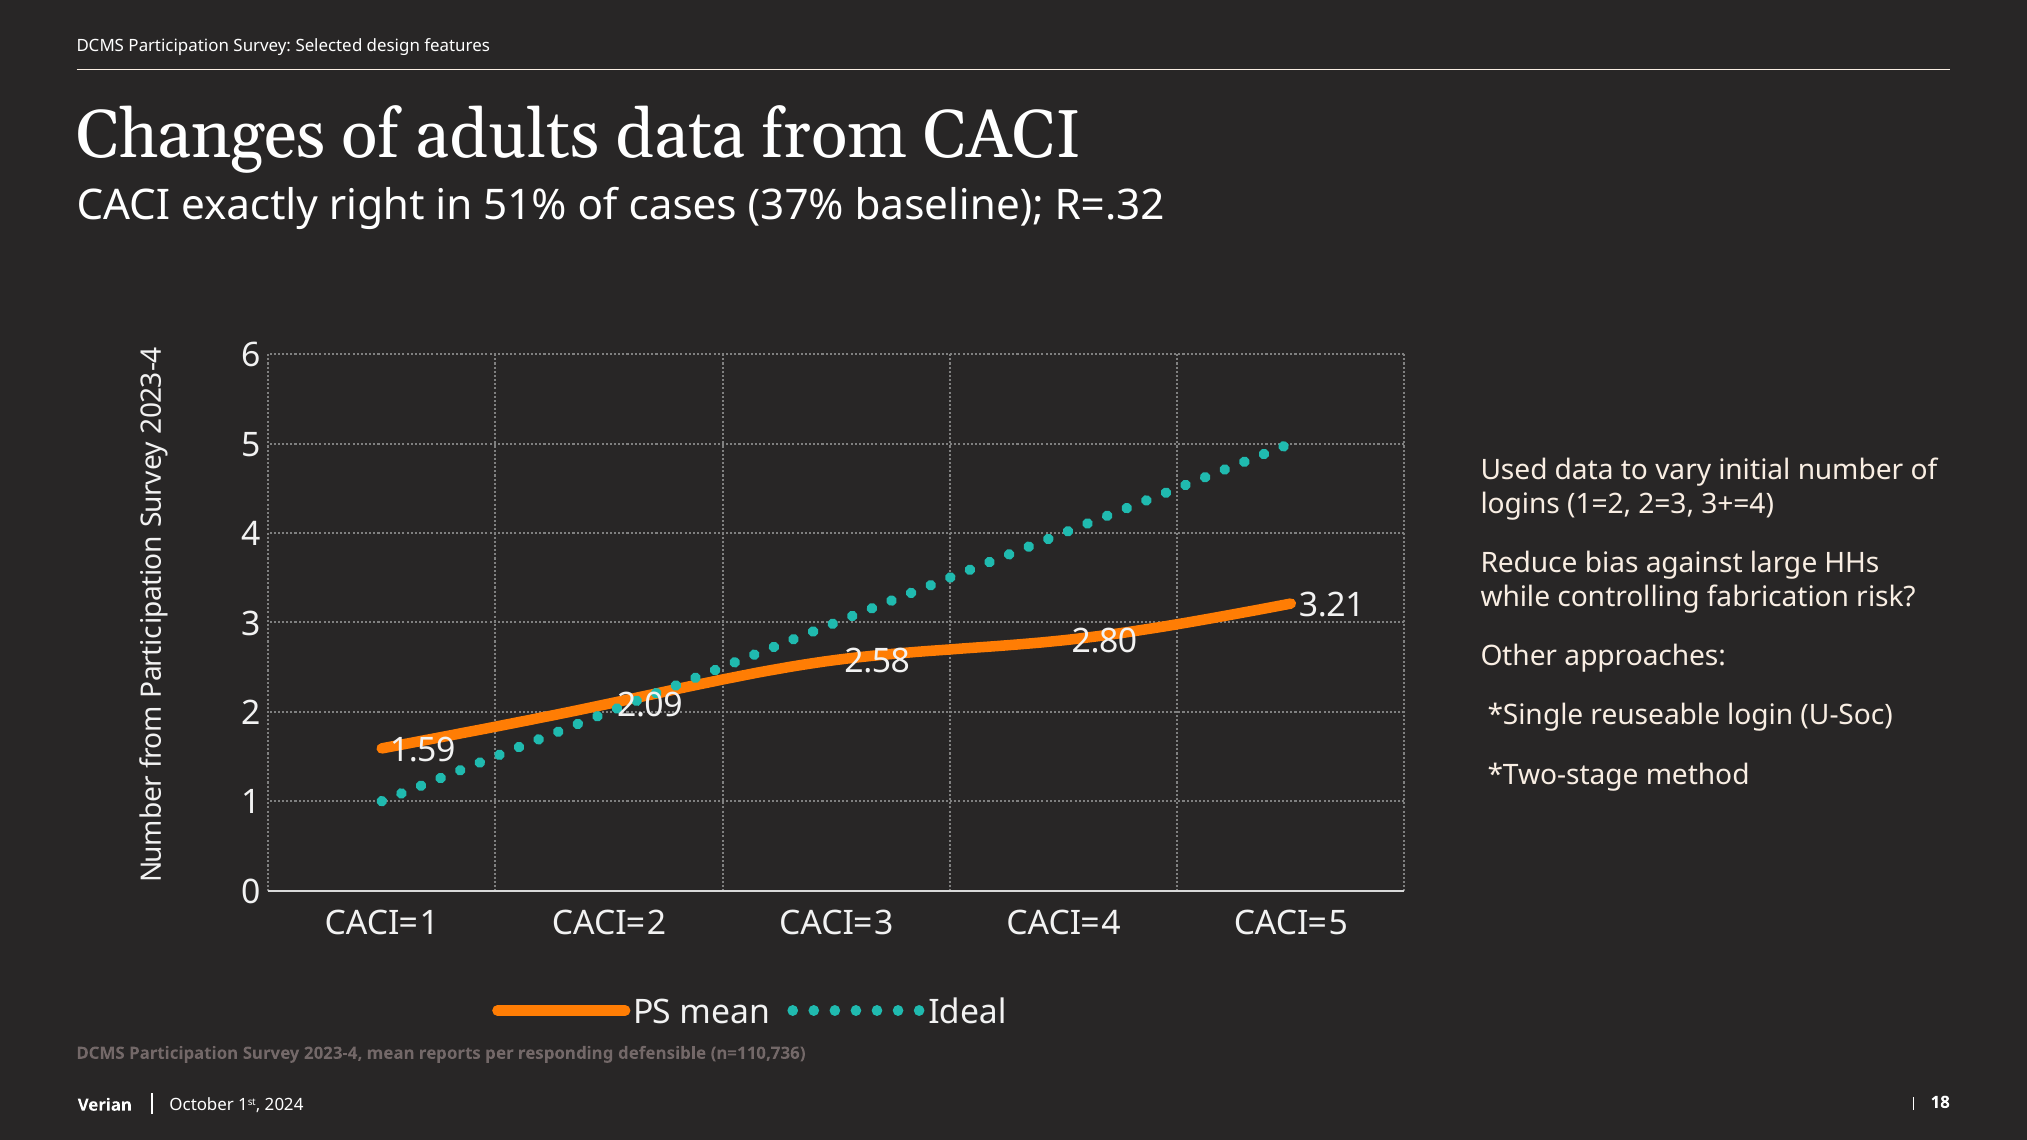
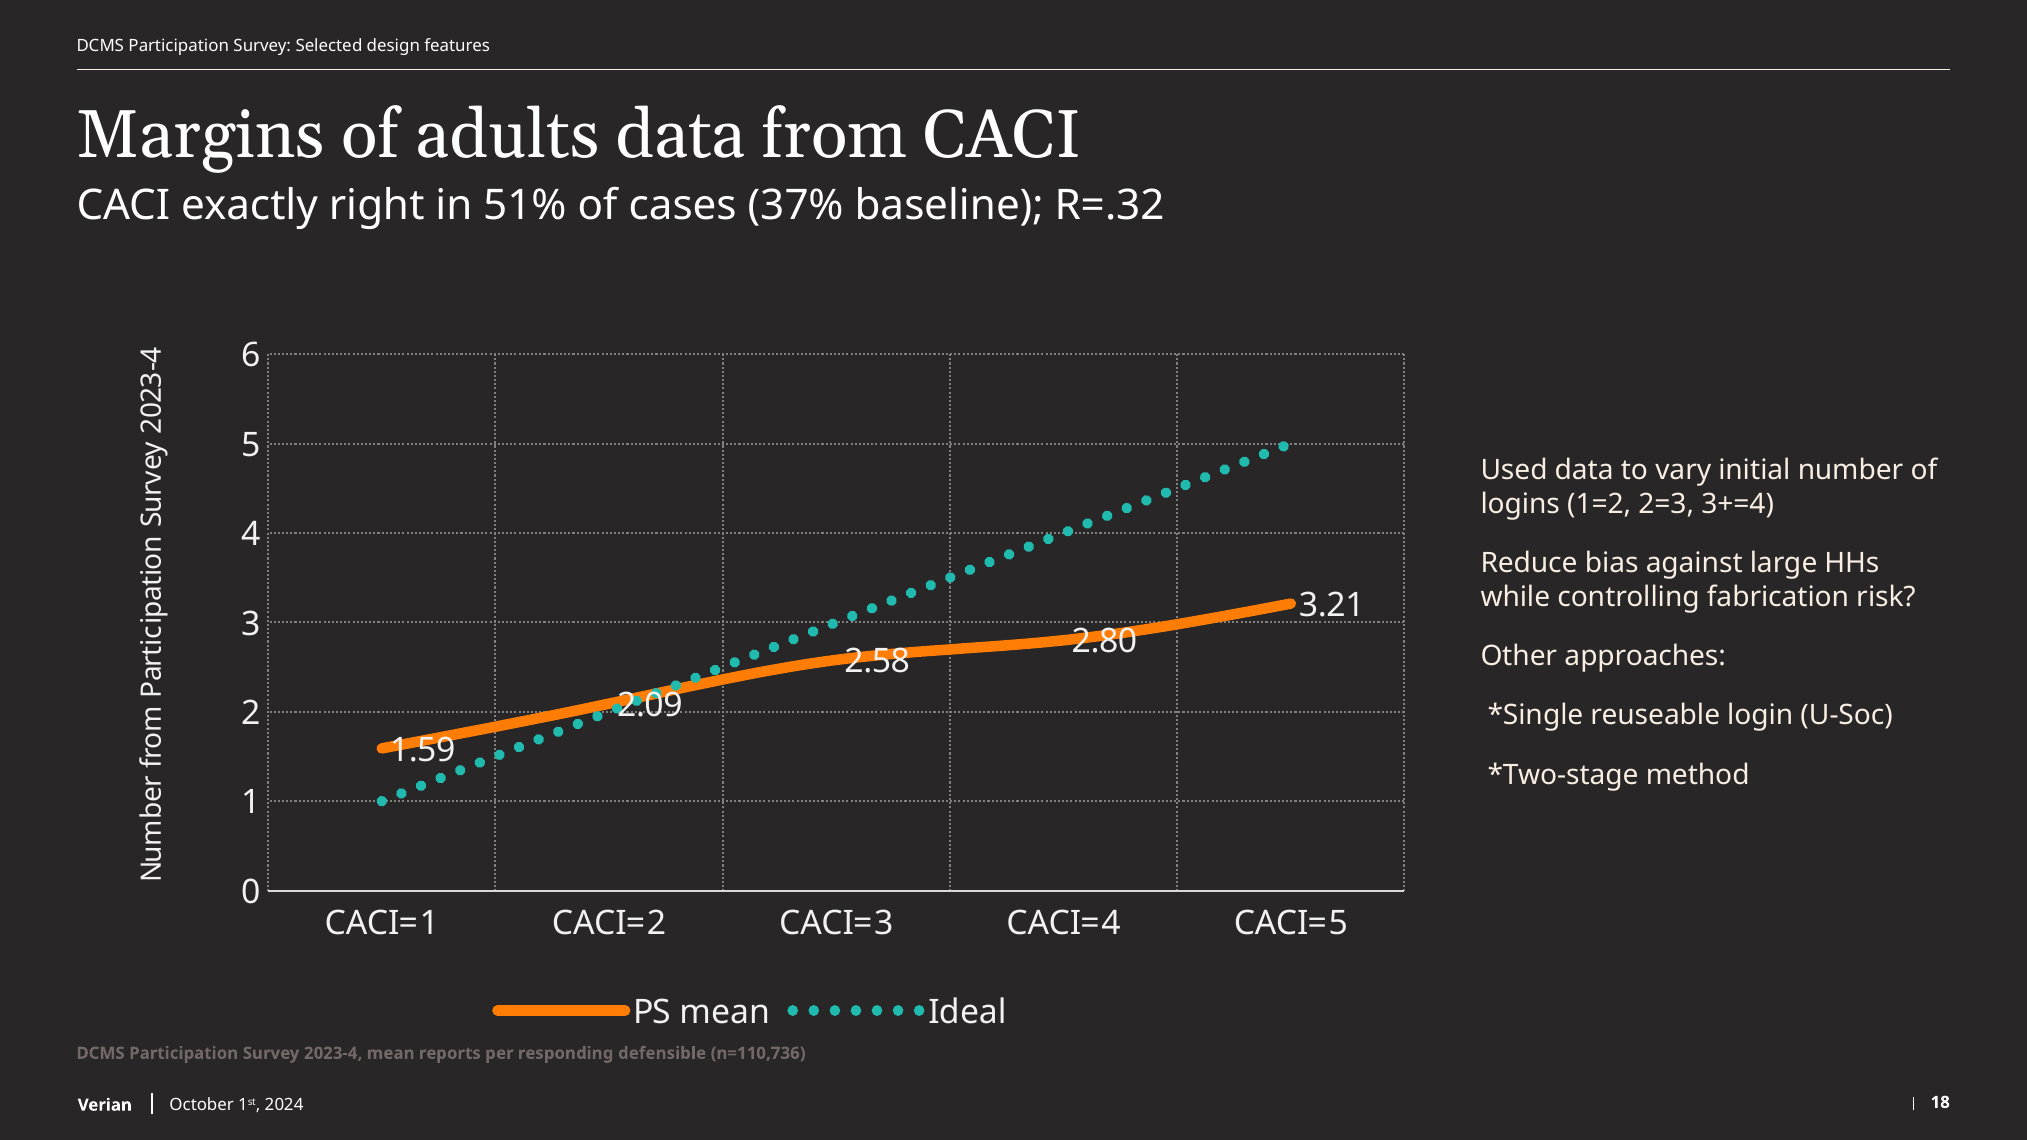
Changes: Changes -> Margins
